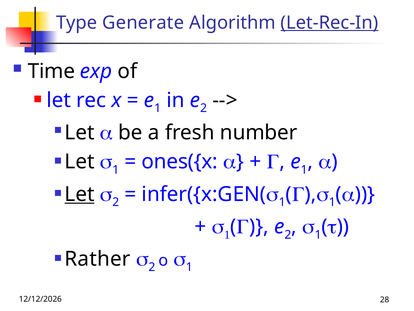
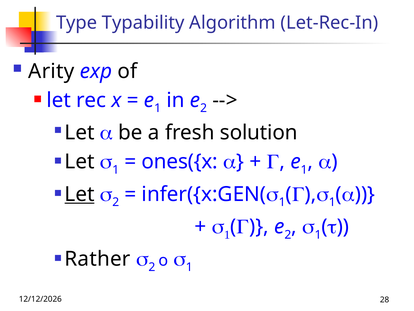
Generate: Generate -> Typability
Let-Rec-In underline: present -> none
Time: Time -> Arity
number: number -> solution
